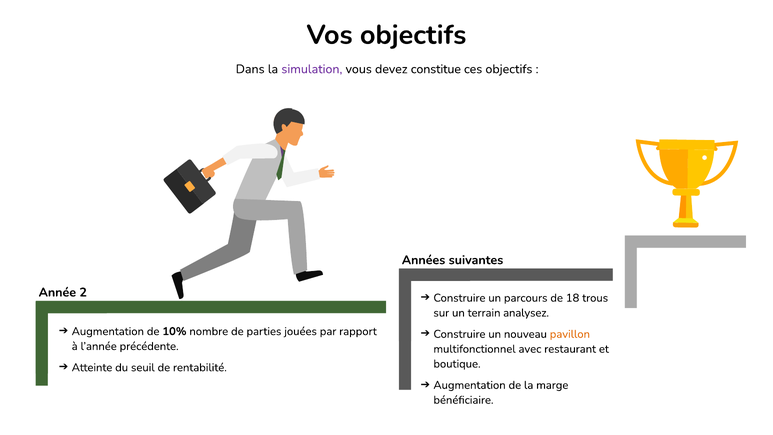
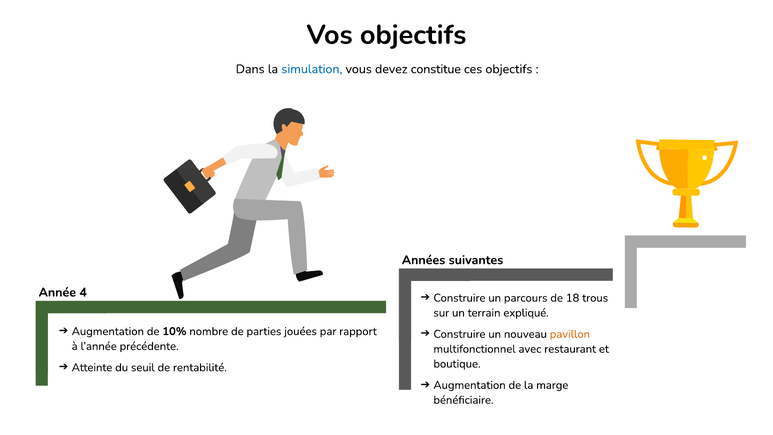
simulation colour: purple -> blue
2: 2 -> 4
analysez: analysez -> expliqué
